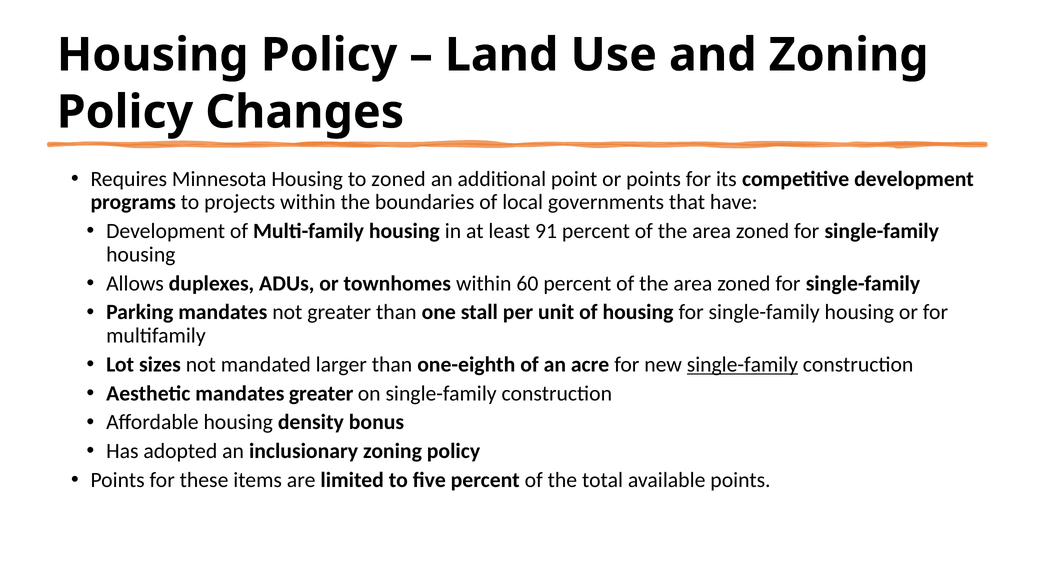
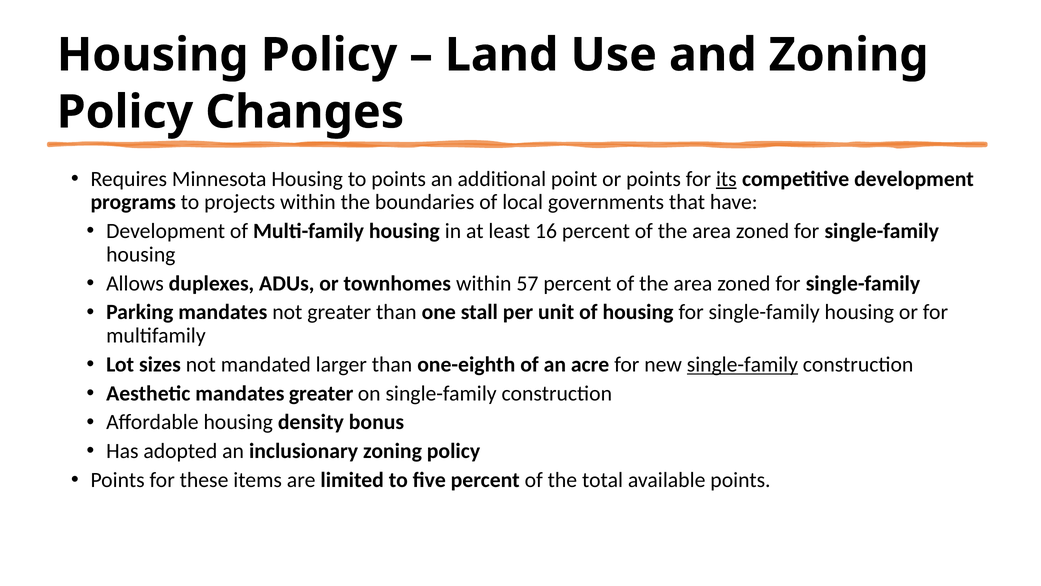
to zoned: zoned -> points
its underline: none -> present
91: 91 -> 16
60: 60 -> 57
